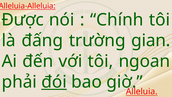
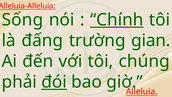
Được: Được -> Sống
Chính underline: none -> present
ngoan: ngoan -> chúng
